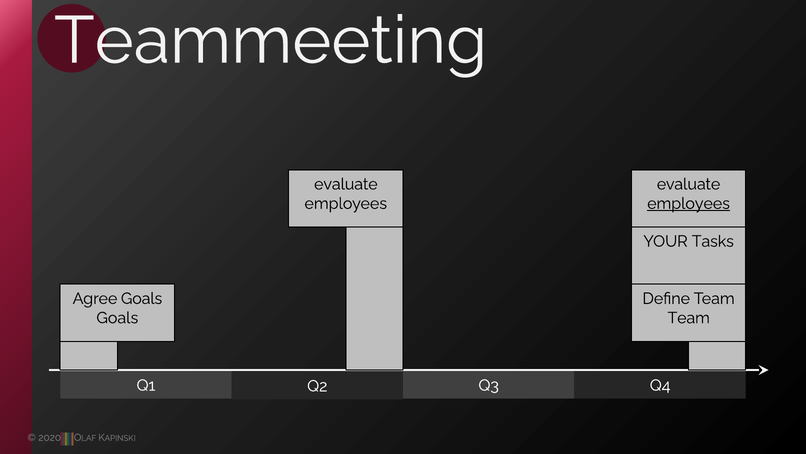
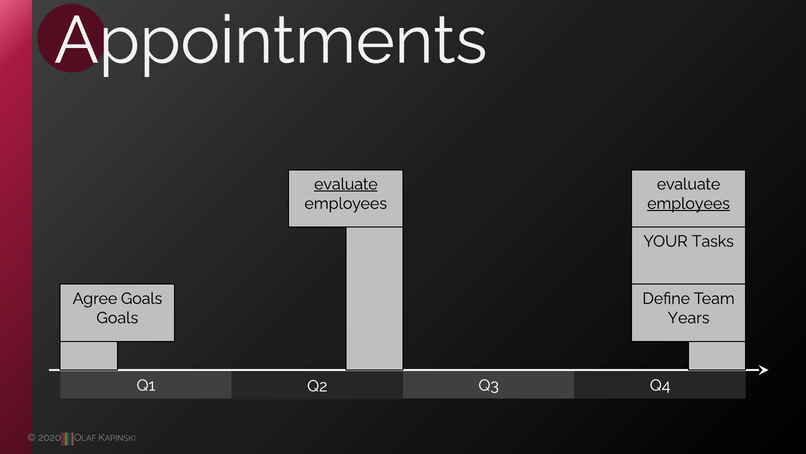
Teammeeting: Teammeeting -> Appointments
evaluate at (346, 184) underline: none -> present
Team at (689, 317): Team -> Years
